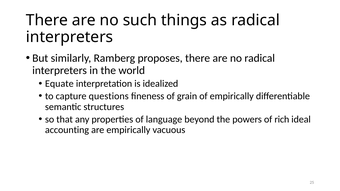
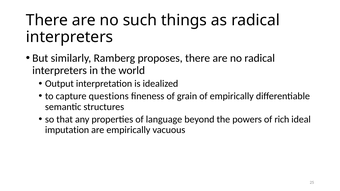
Equate: Equate -> Output
accounting: accounting -> imputation
